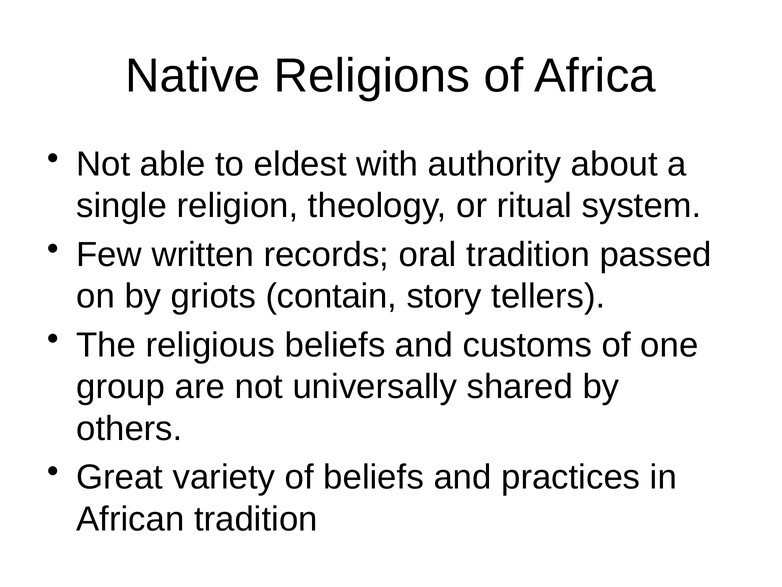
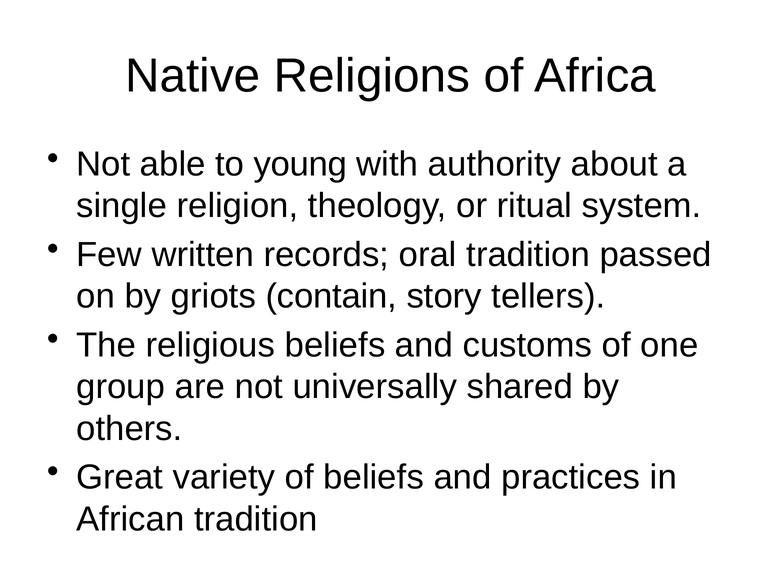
eldest: eldest -> young
